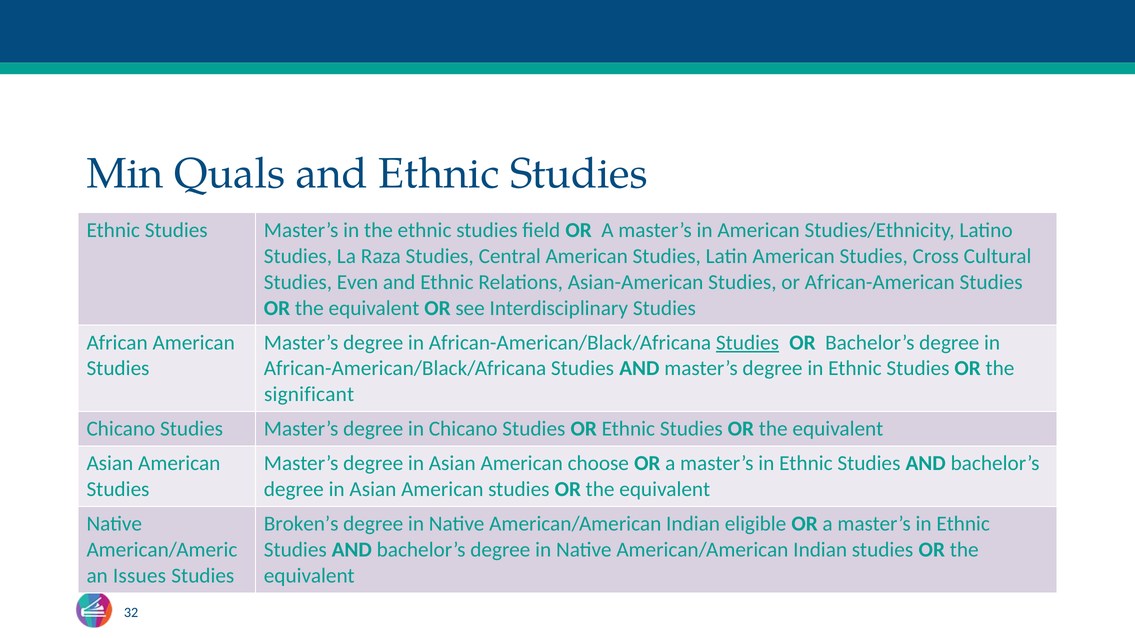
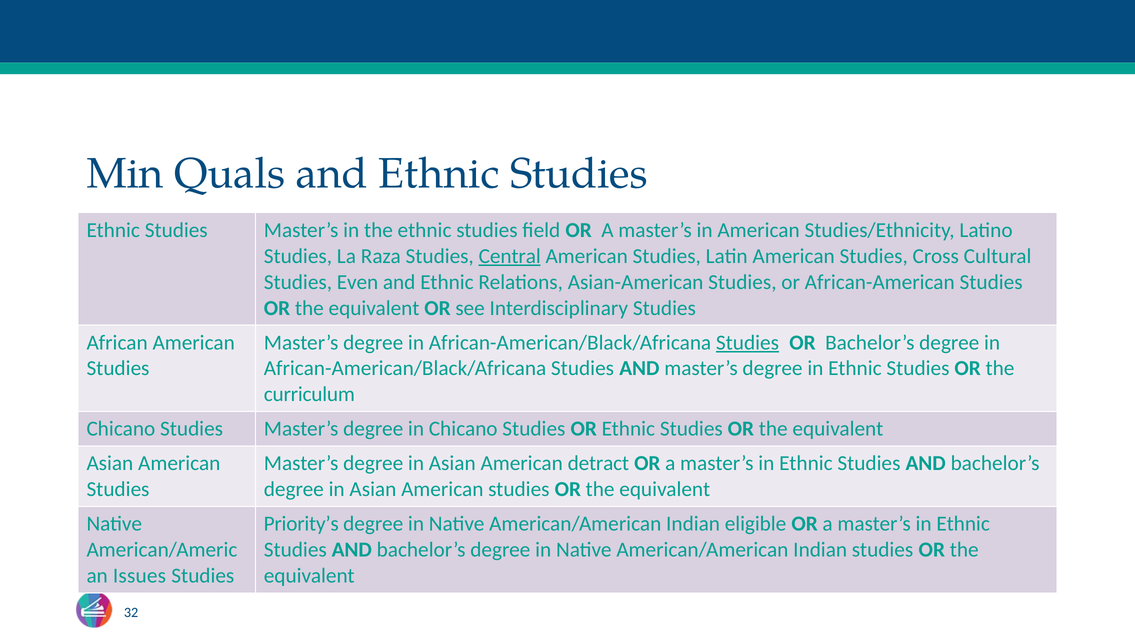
Central underline: none -> present
significant: significant -> curriculum
choose: choose -> detract
Broken’s: Broken’s -> Priority’s
